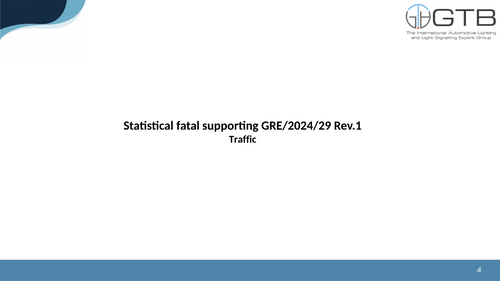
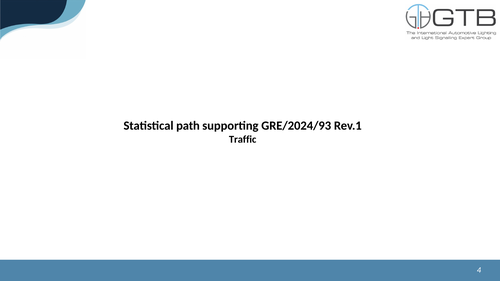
fatal: fatal -> path
GRE/2024/29: GRE/2024/29 -> GRE/2024/93
